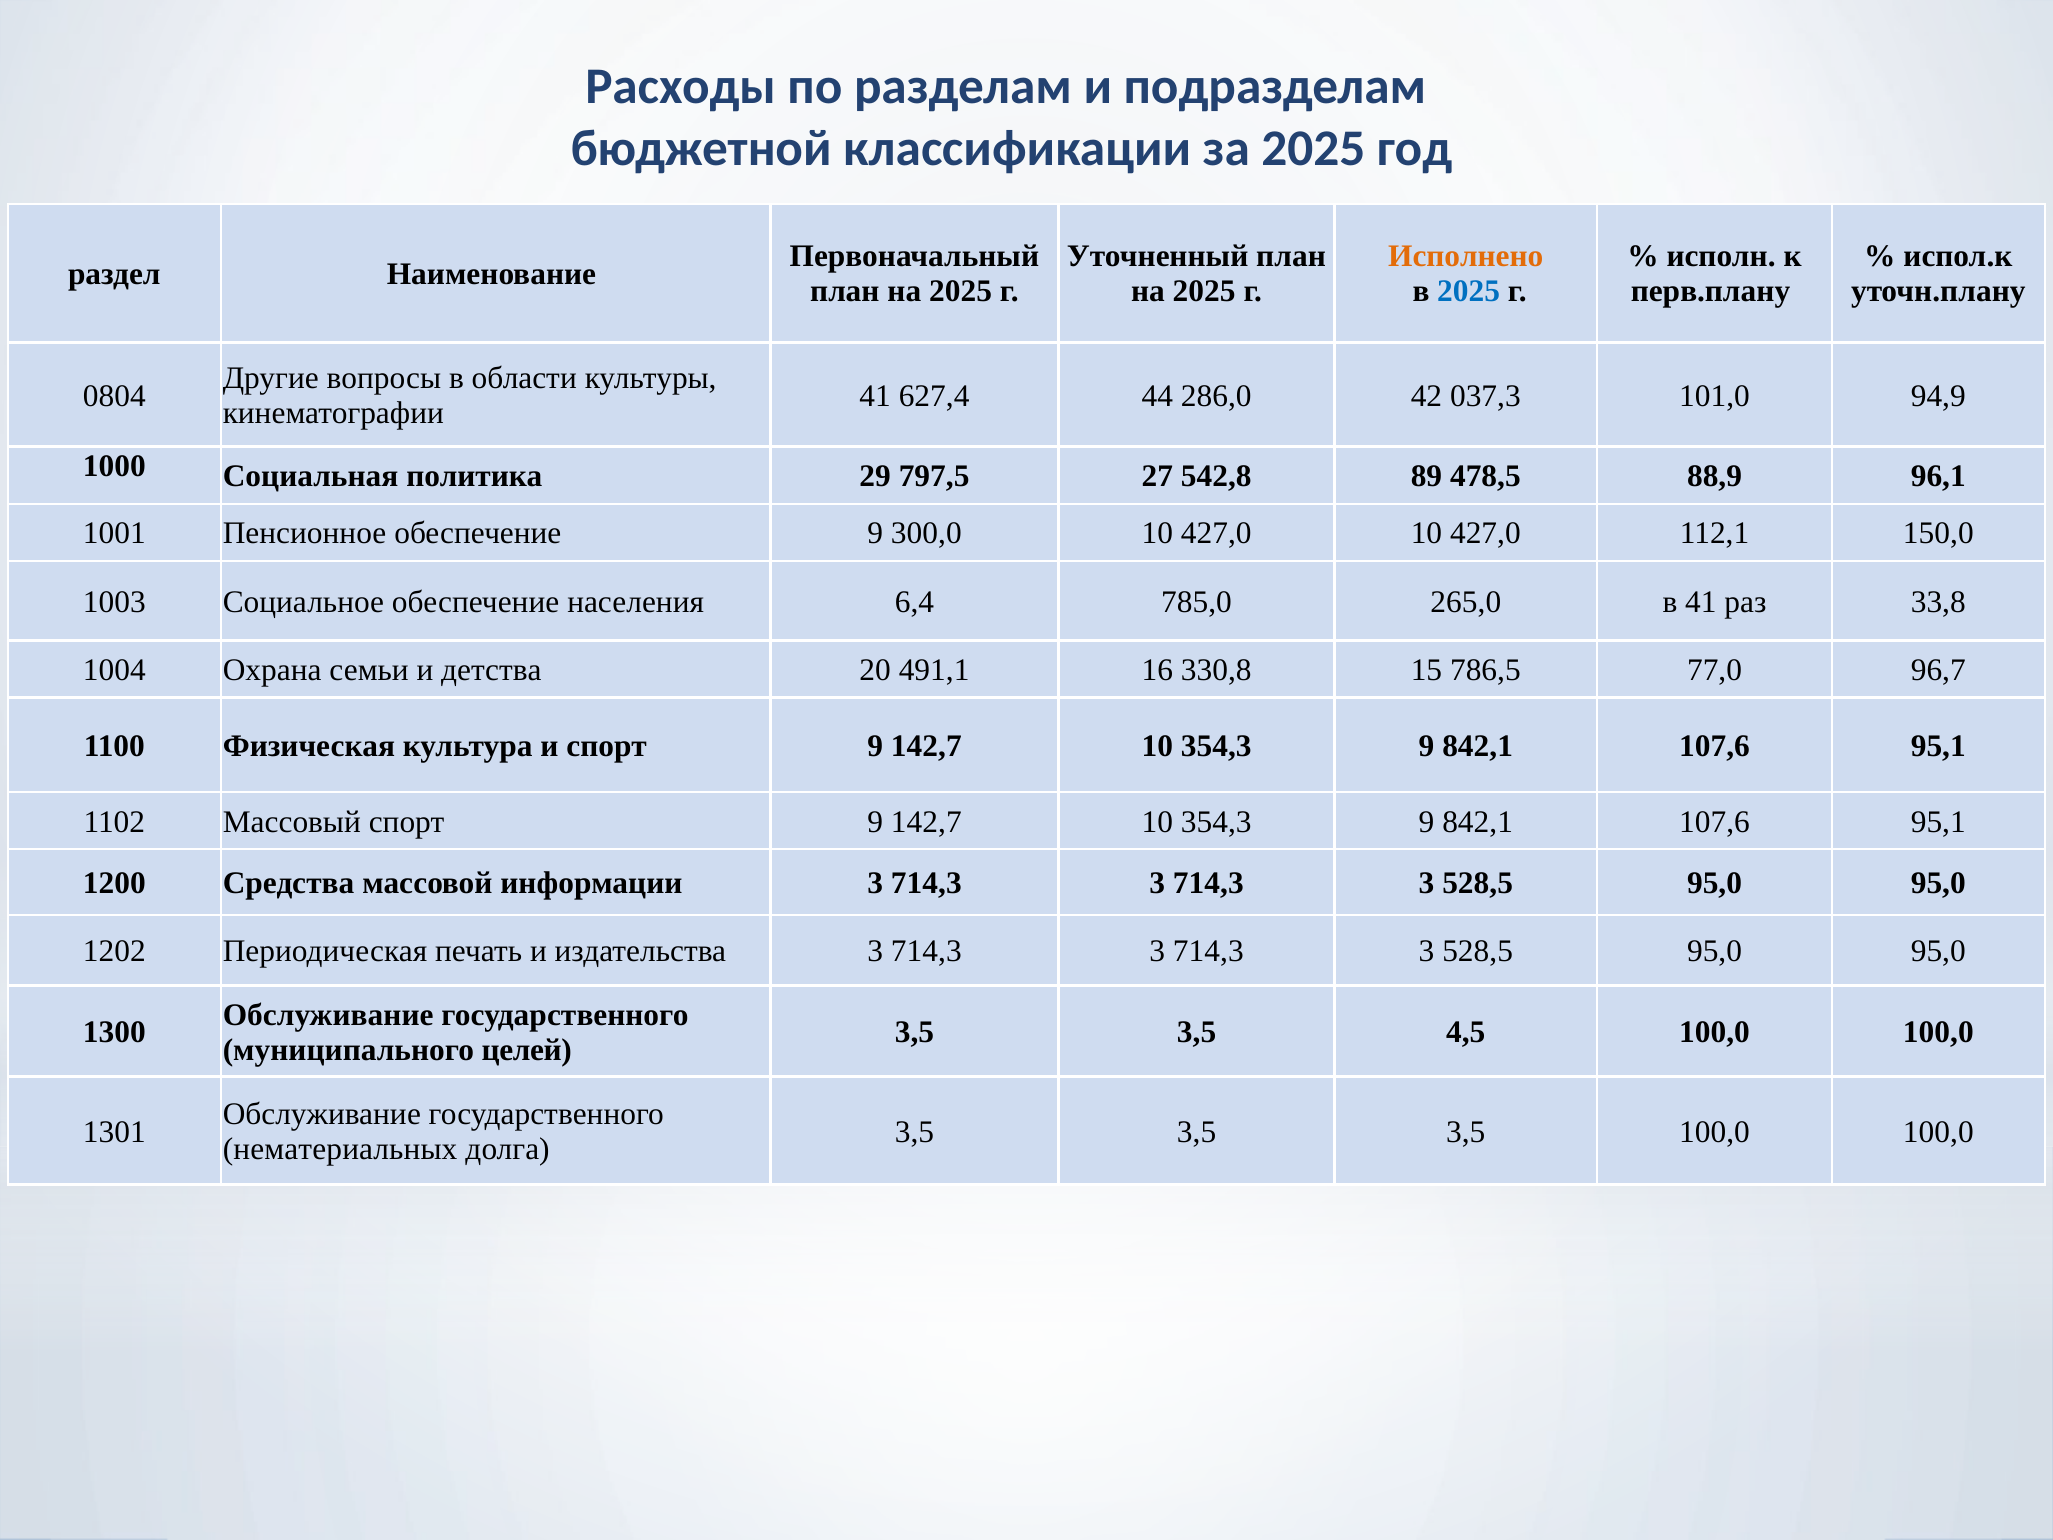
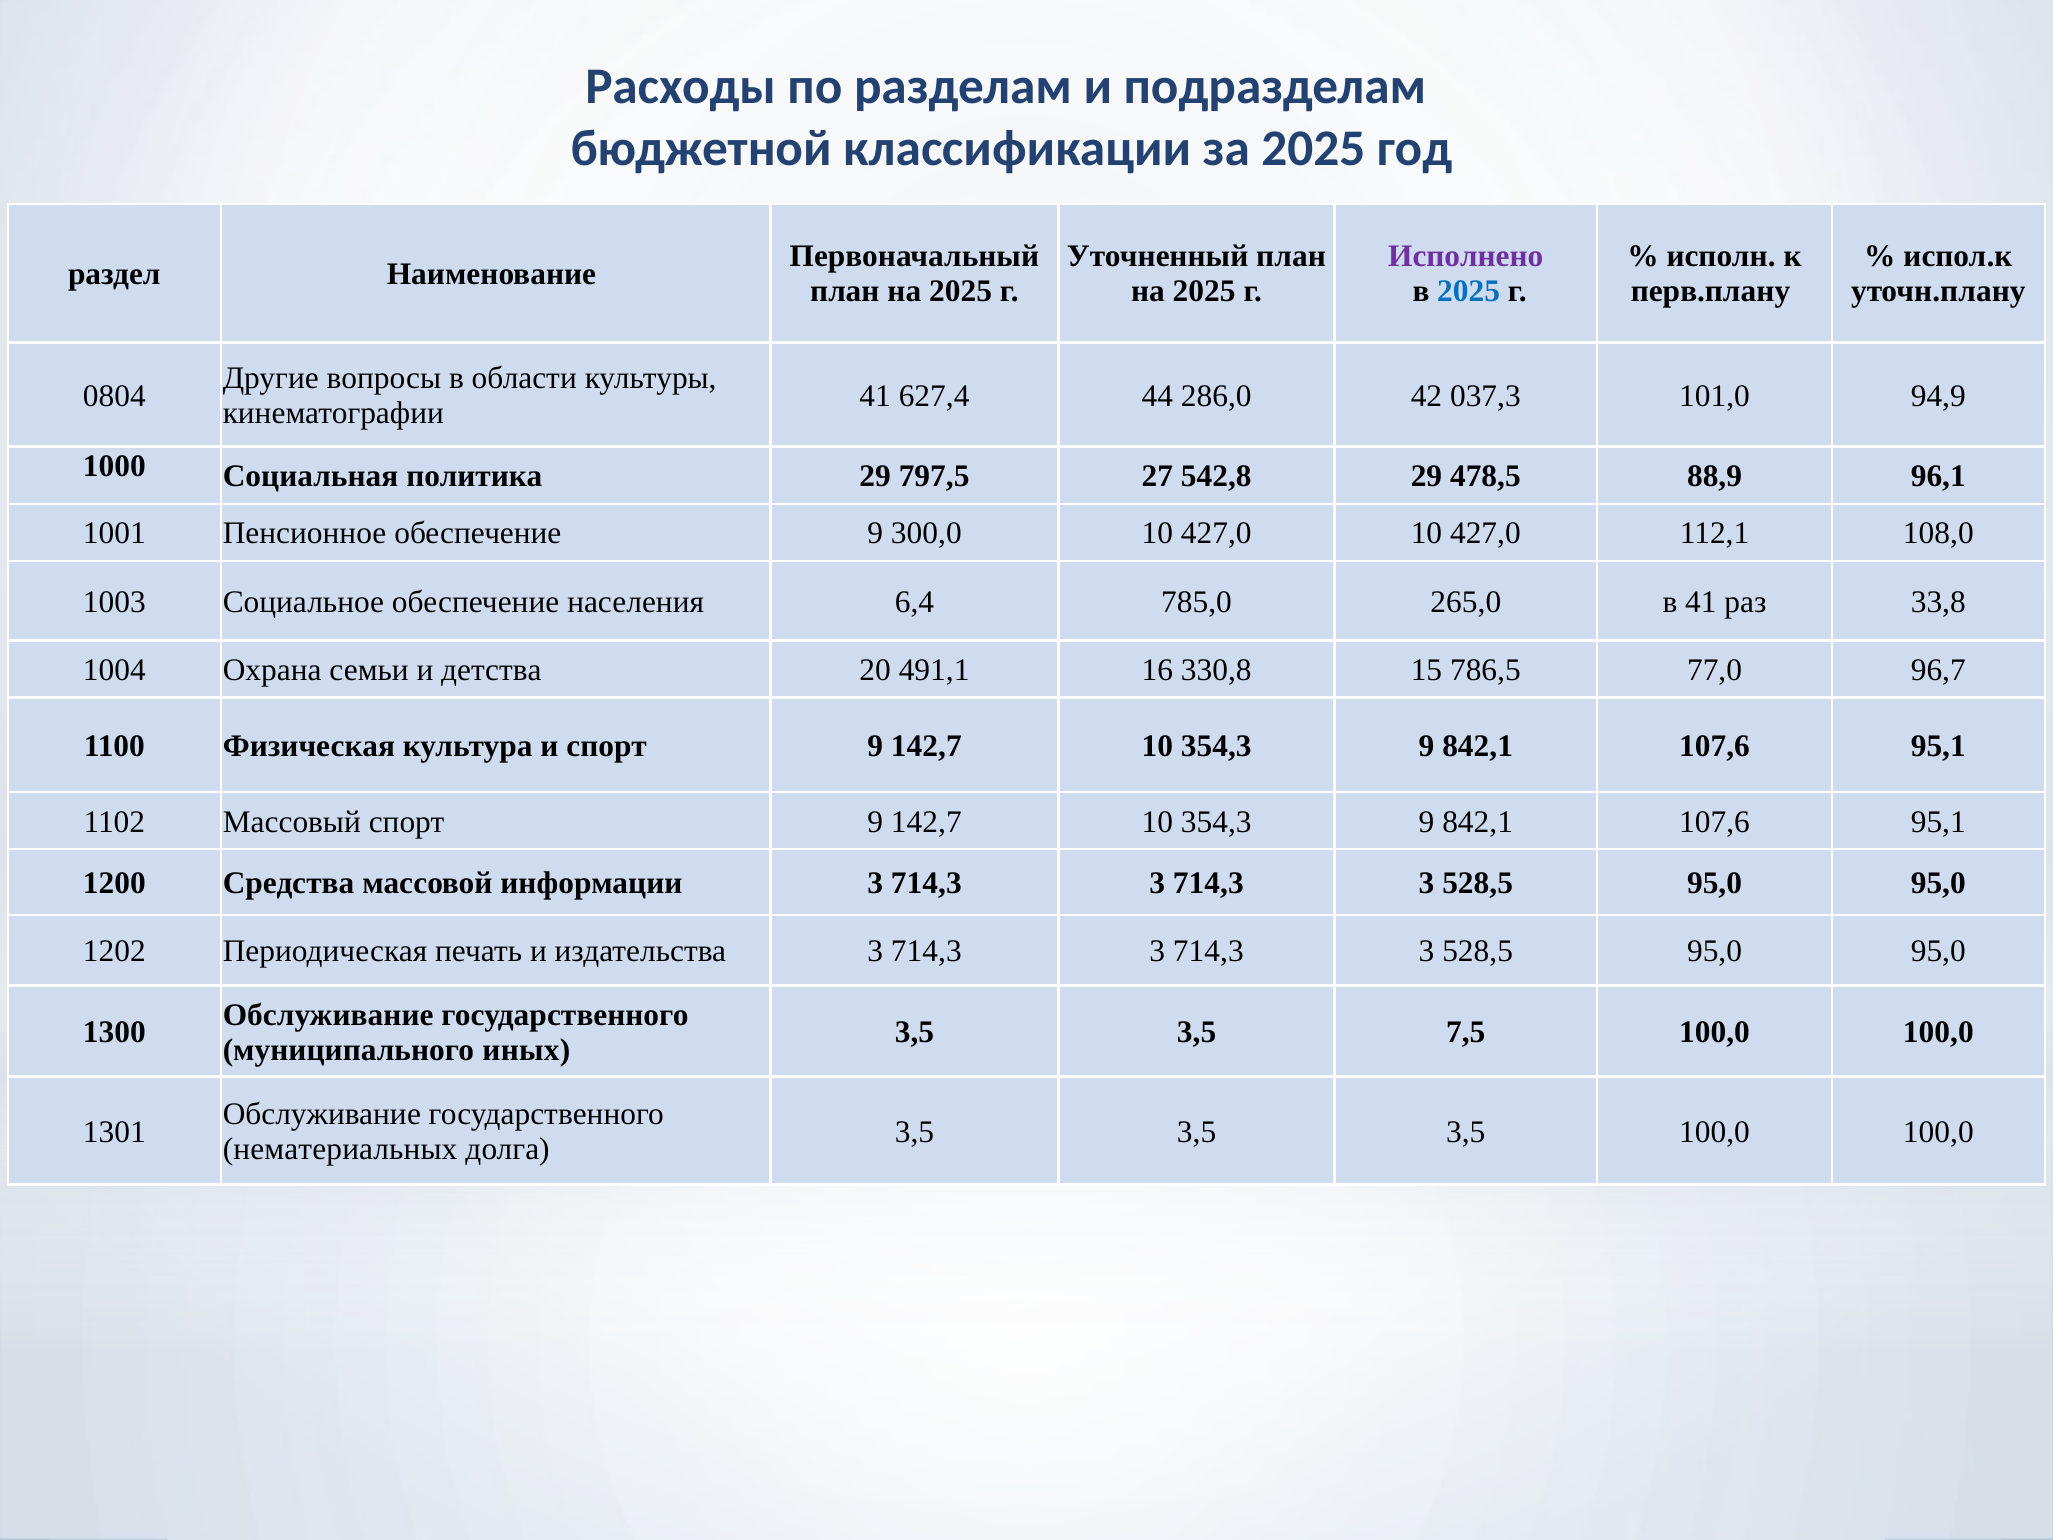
Исполнено colour: orange -> purple
542,8 89: 89 -> 29
150,0: 150,0 -> 108,0
4,5: 4,5 -> 7,5
целей: целей -> иных
